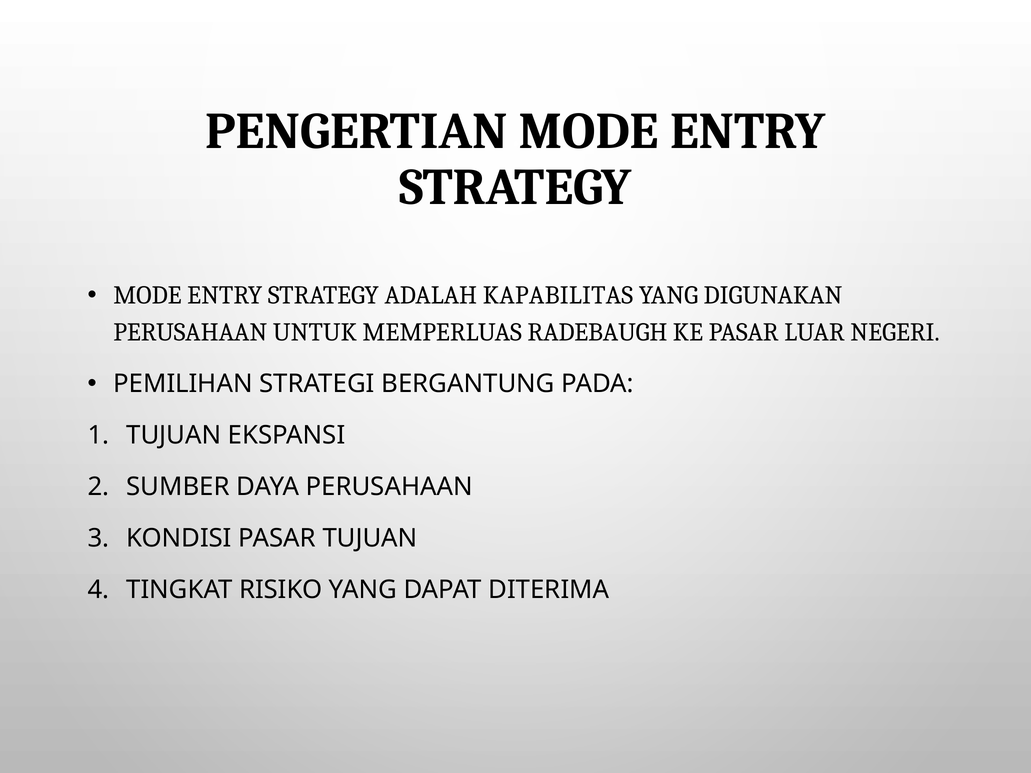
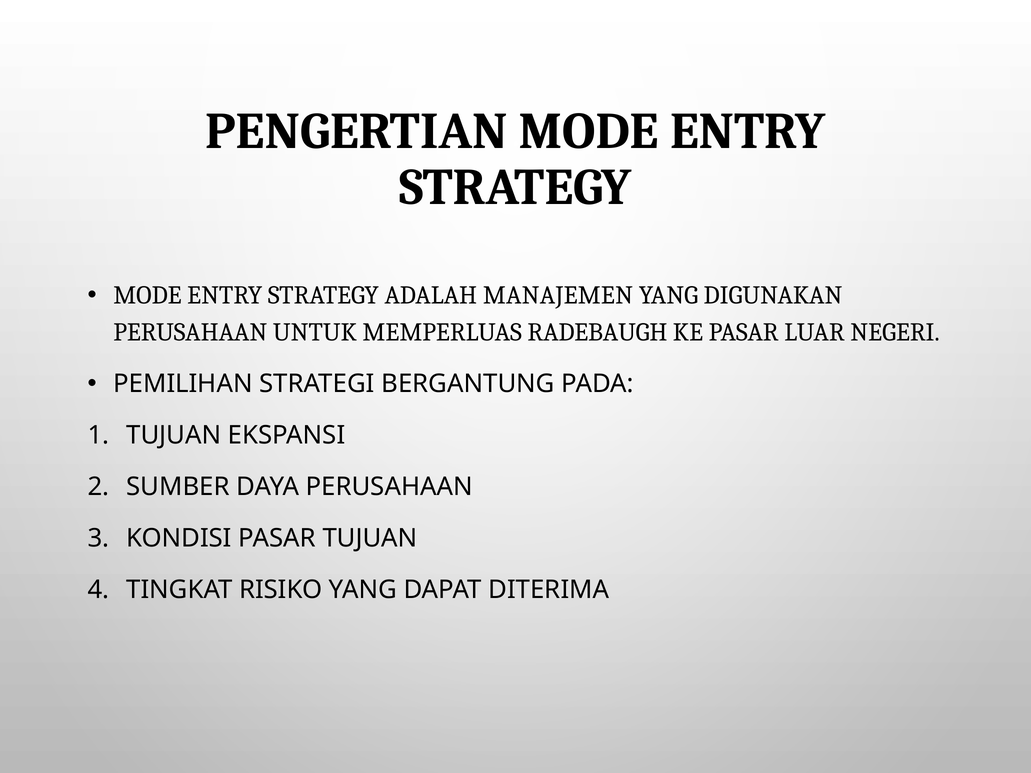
KAPABILITAS: KAPABILITAS -> MANAJEMEN
